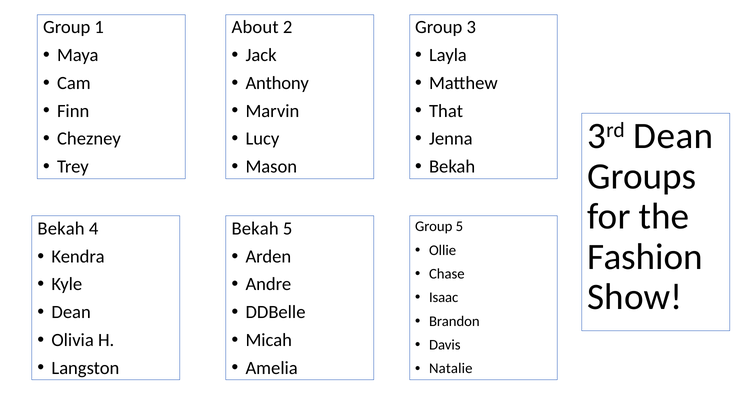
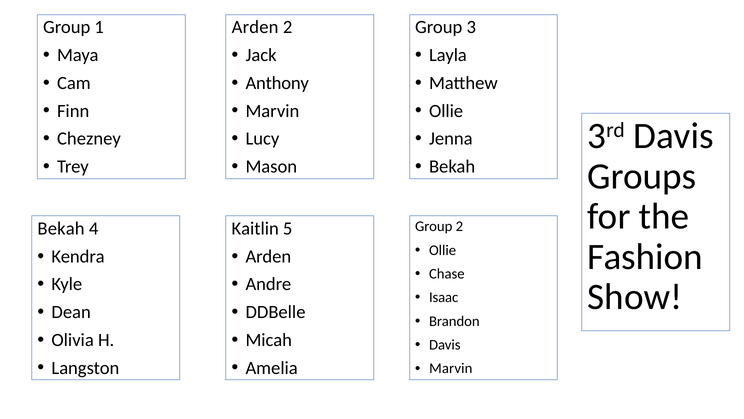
About at (255, 27): About -> Arden
That at (446, 111): That -> Ollie
3rd Dean: Dean -> Davis
Group 5: 5 -> 2
Bekah at (255, 228): Bekah -> Kaitlin
Natalie at (451, 368): Natalie -> Marvin
